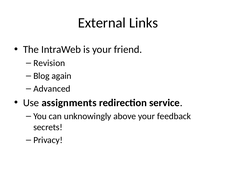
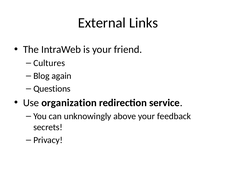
Revision: Revision -> Cultures
Advanced: Advanced -> Questions
assignments: assignments -> organization
